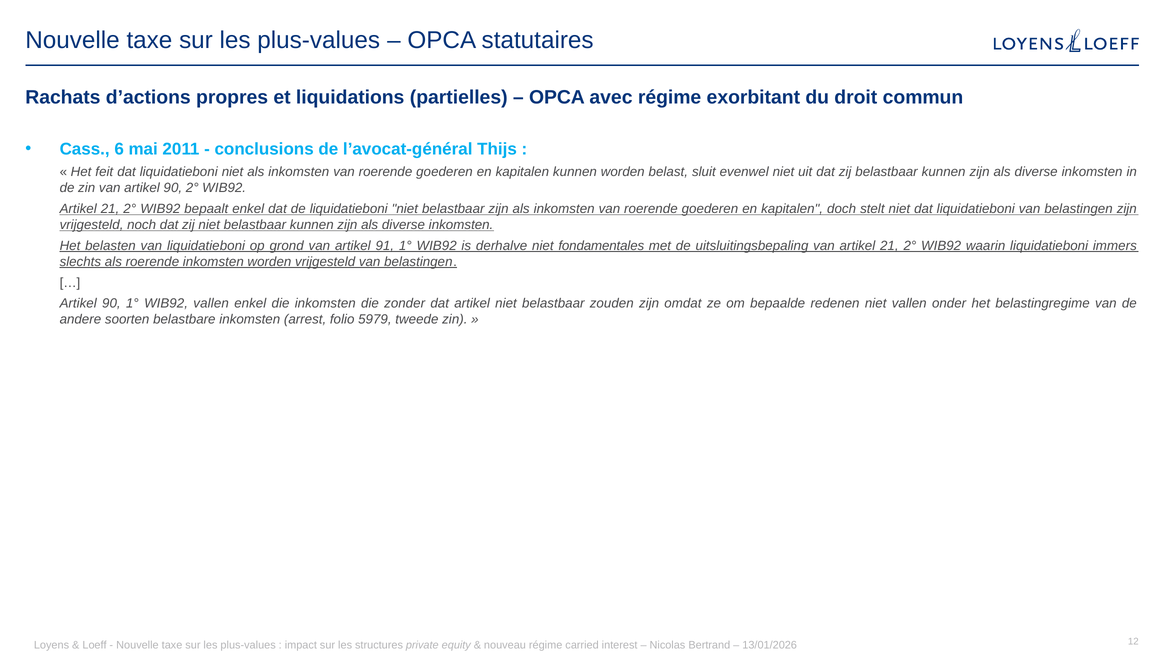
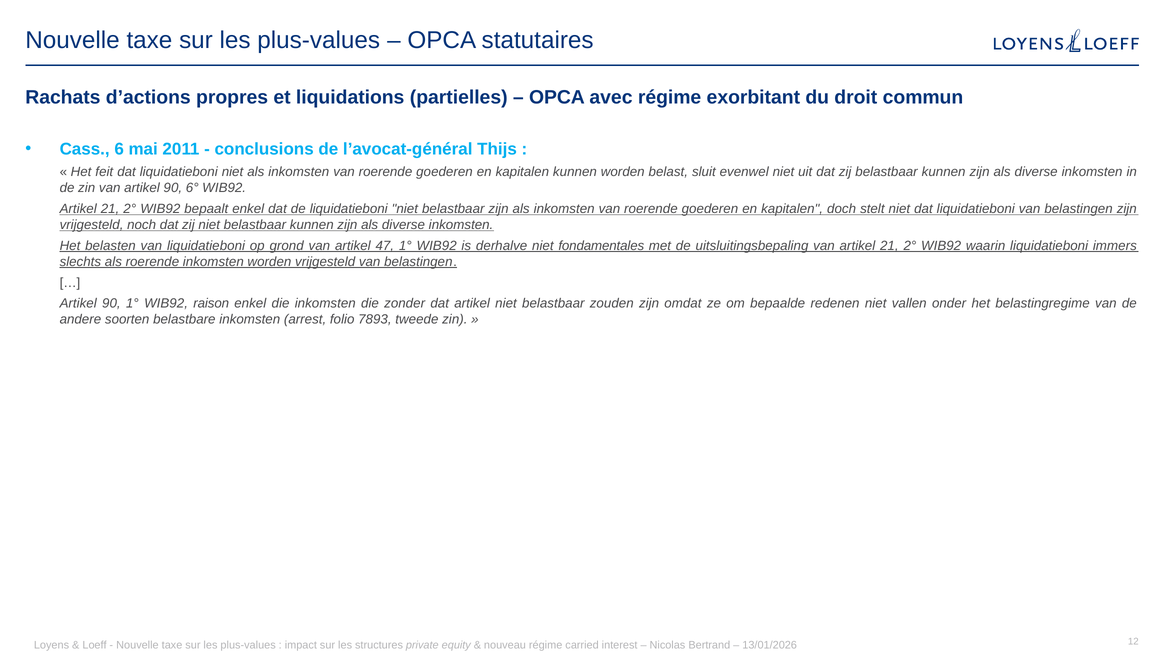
90 2°: 2° -> 6°
91: 91 -> 47
WIB92 vallen: vallen -> raison
5979: 5979 -> 7893
